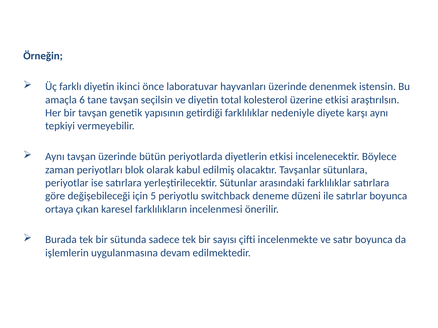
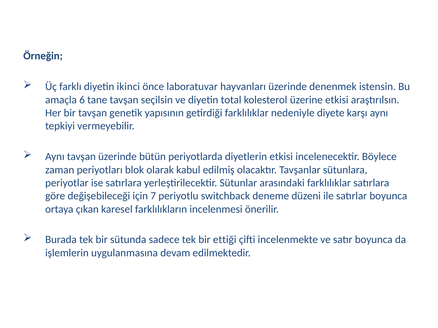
5: 5 -> 7
sayısı: sayısı -> ettiği
